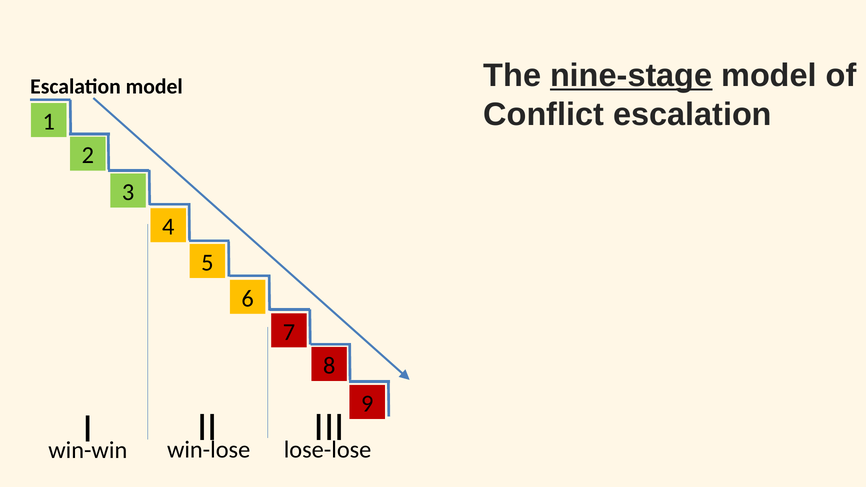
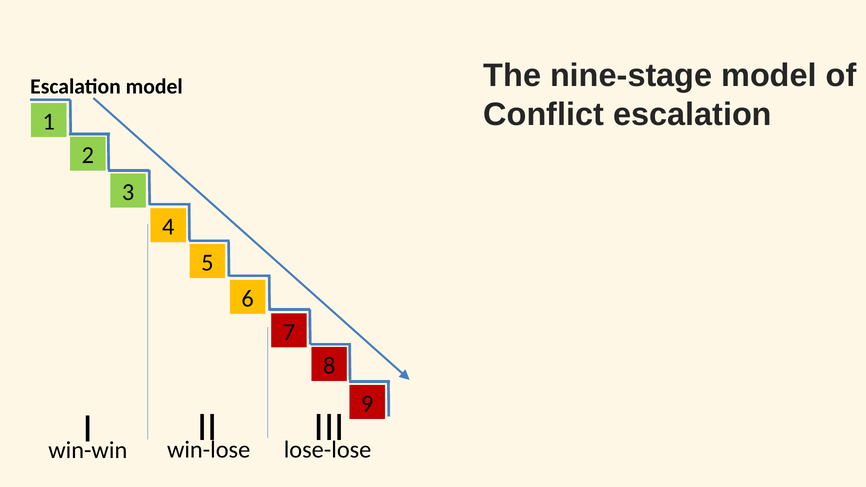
nine-stage underline: present -> none
